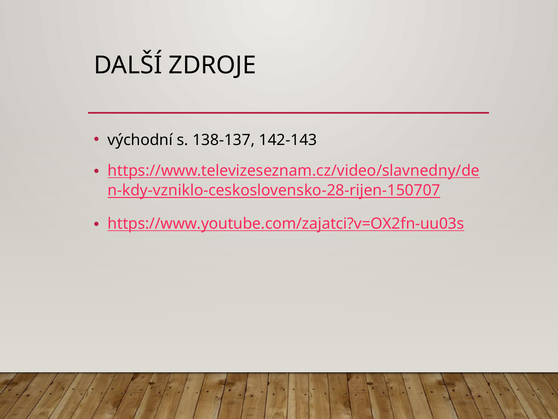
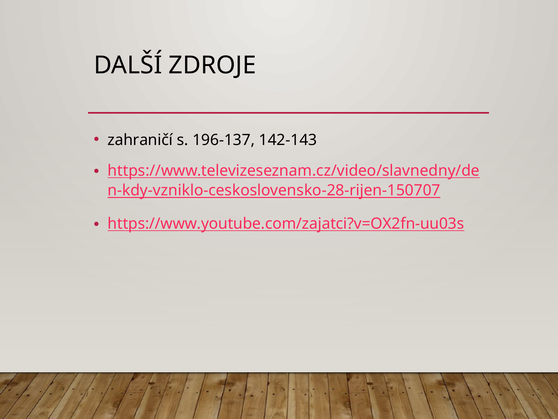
východní: východní -> zahraničí
138-137: 138-137 -> 196-137
